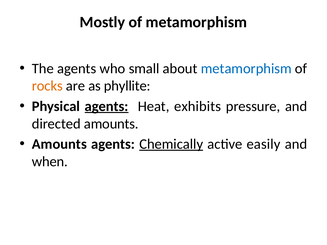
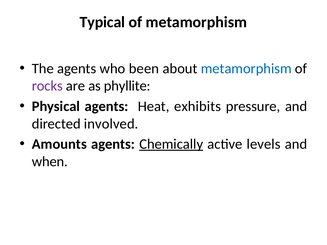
Mostly: Mostly -> Typical
small: small -> been
rocks colour: orange -> purple
agents at (107, 106) underline: present -> none
directed amounts: amounts -> involved
easily: easily -> levels
